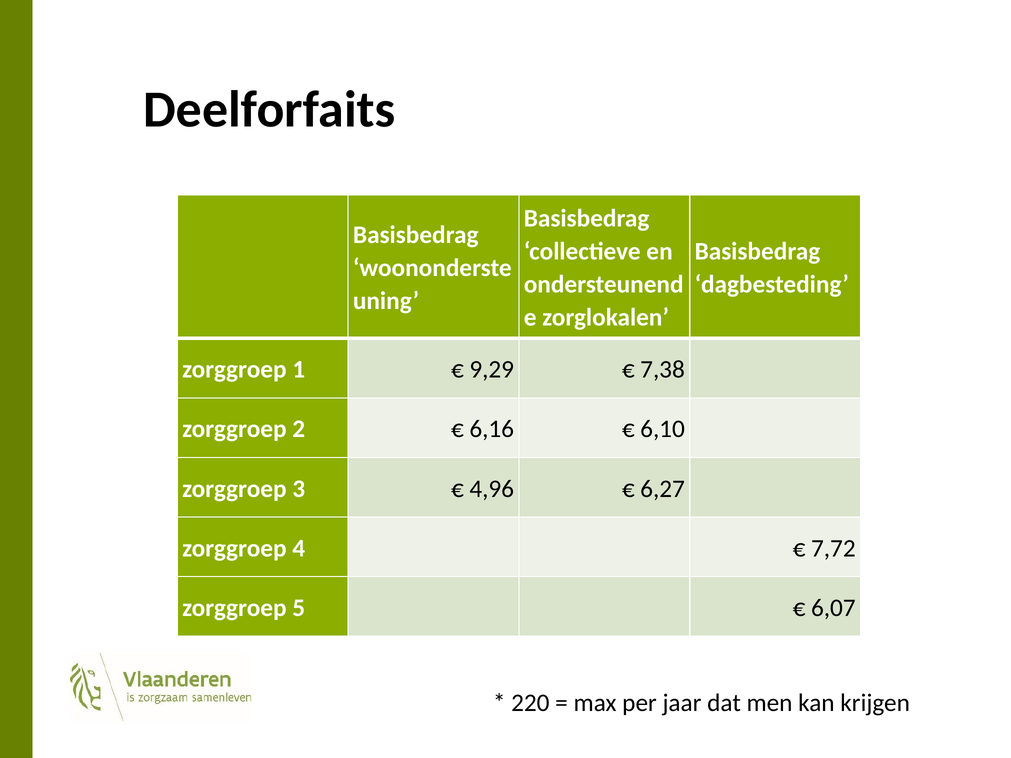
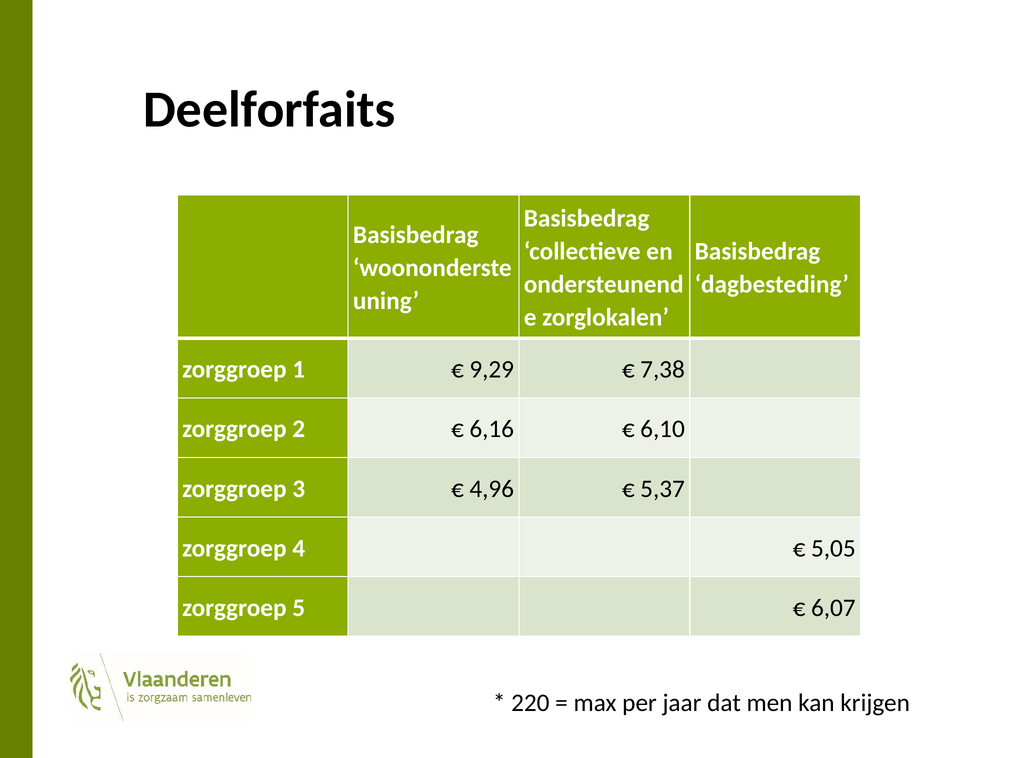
6,27: 6,27 -> 5,37
7,72: 7,72 -> 5,05
